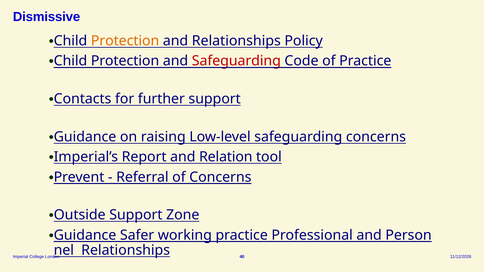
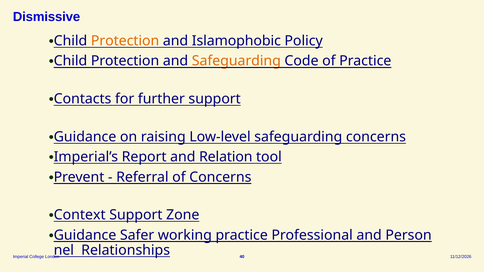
and Relationships: Relationships -> Islamophobic
Safeguarding at (236, 61) colour: red -> orange
Outside: Outside -> Context
